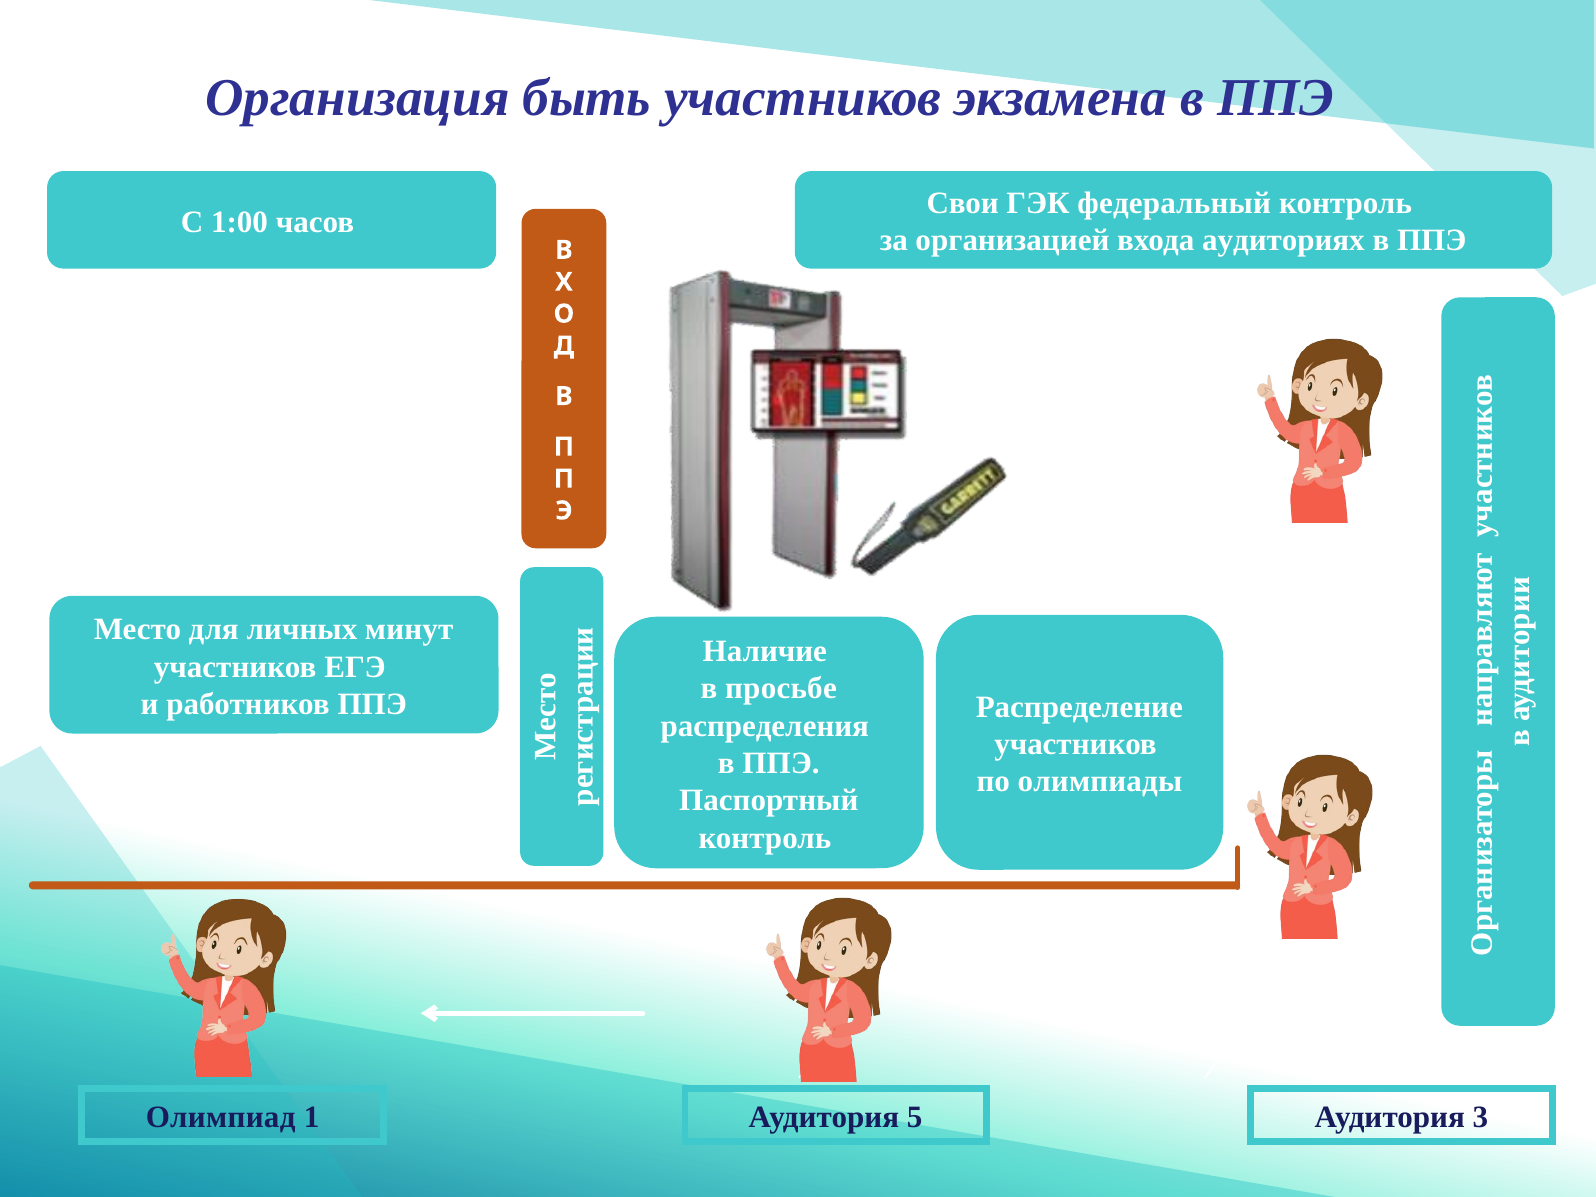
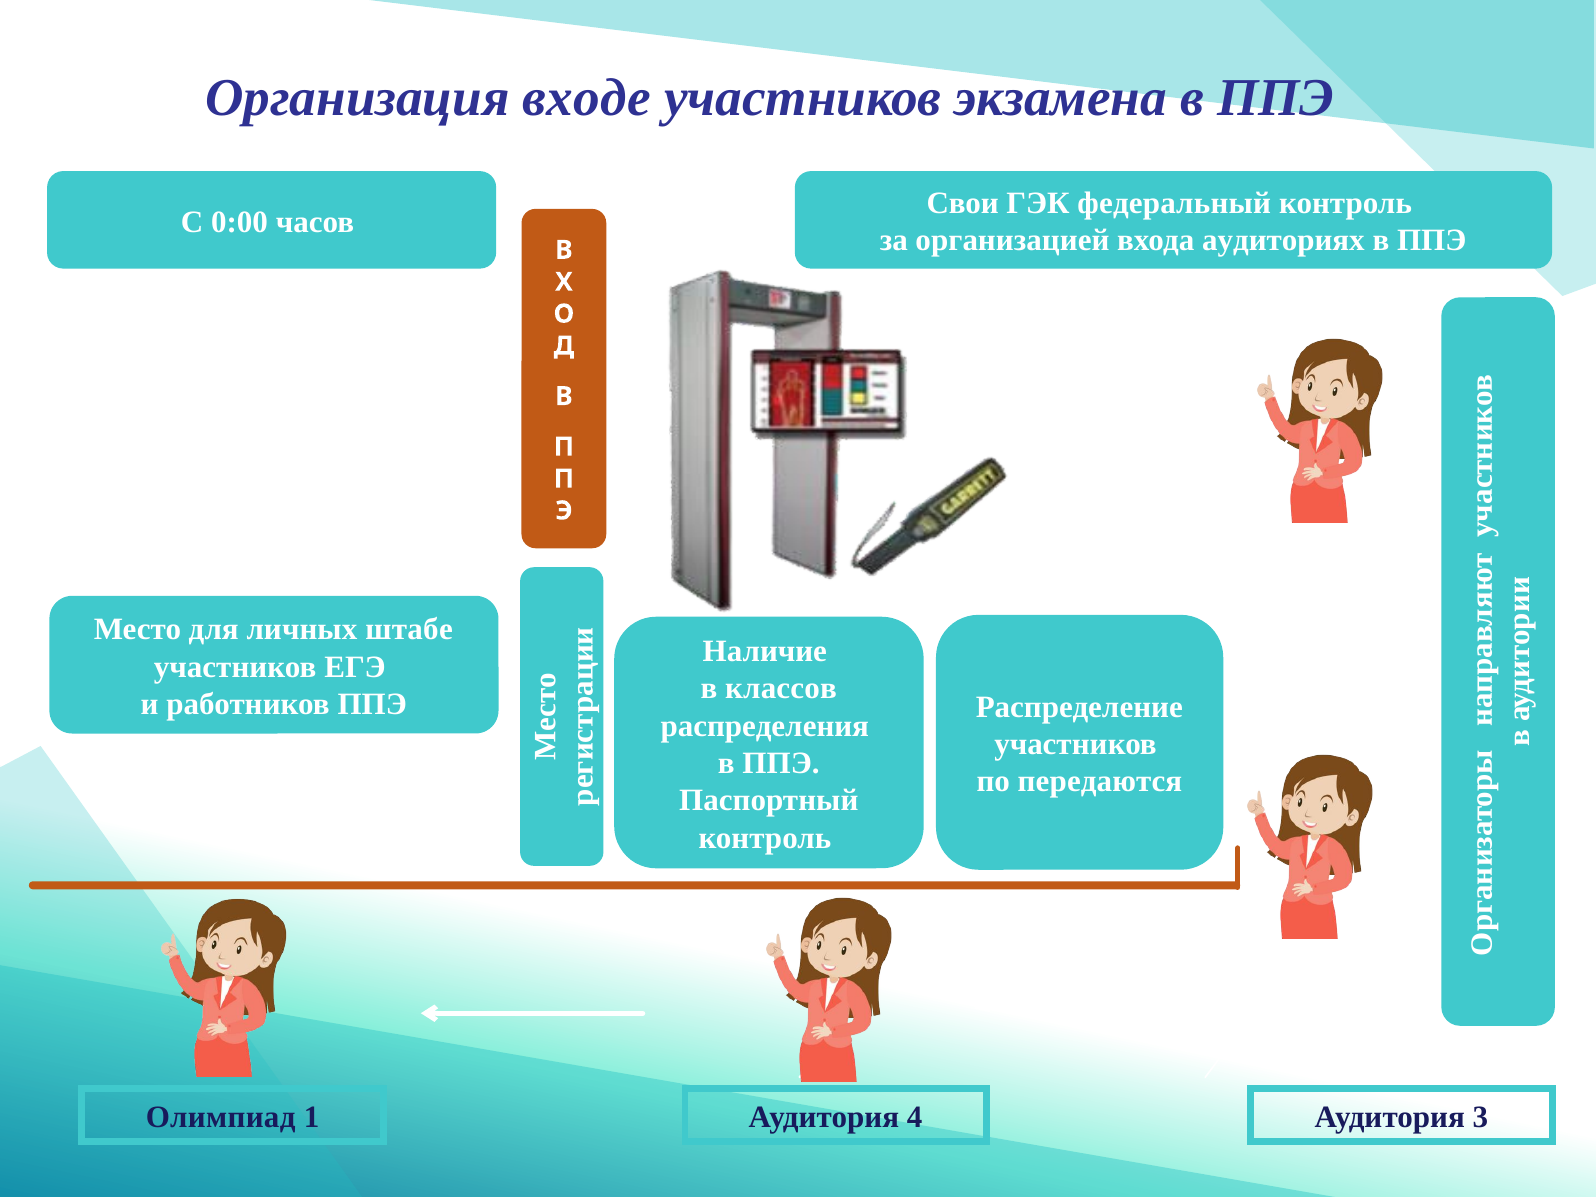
быть: быть -> входе
1:00: 1:00 -> 0:00
минут: минут -> штабе
просьбе: просьбе -> классов
олимпиады: олимпиады -> передаются
5: 5 -> 4
